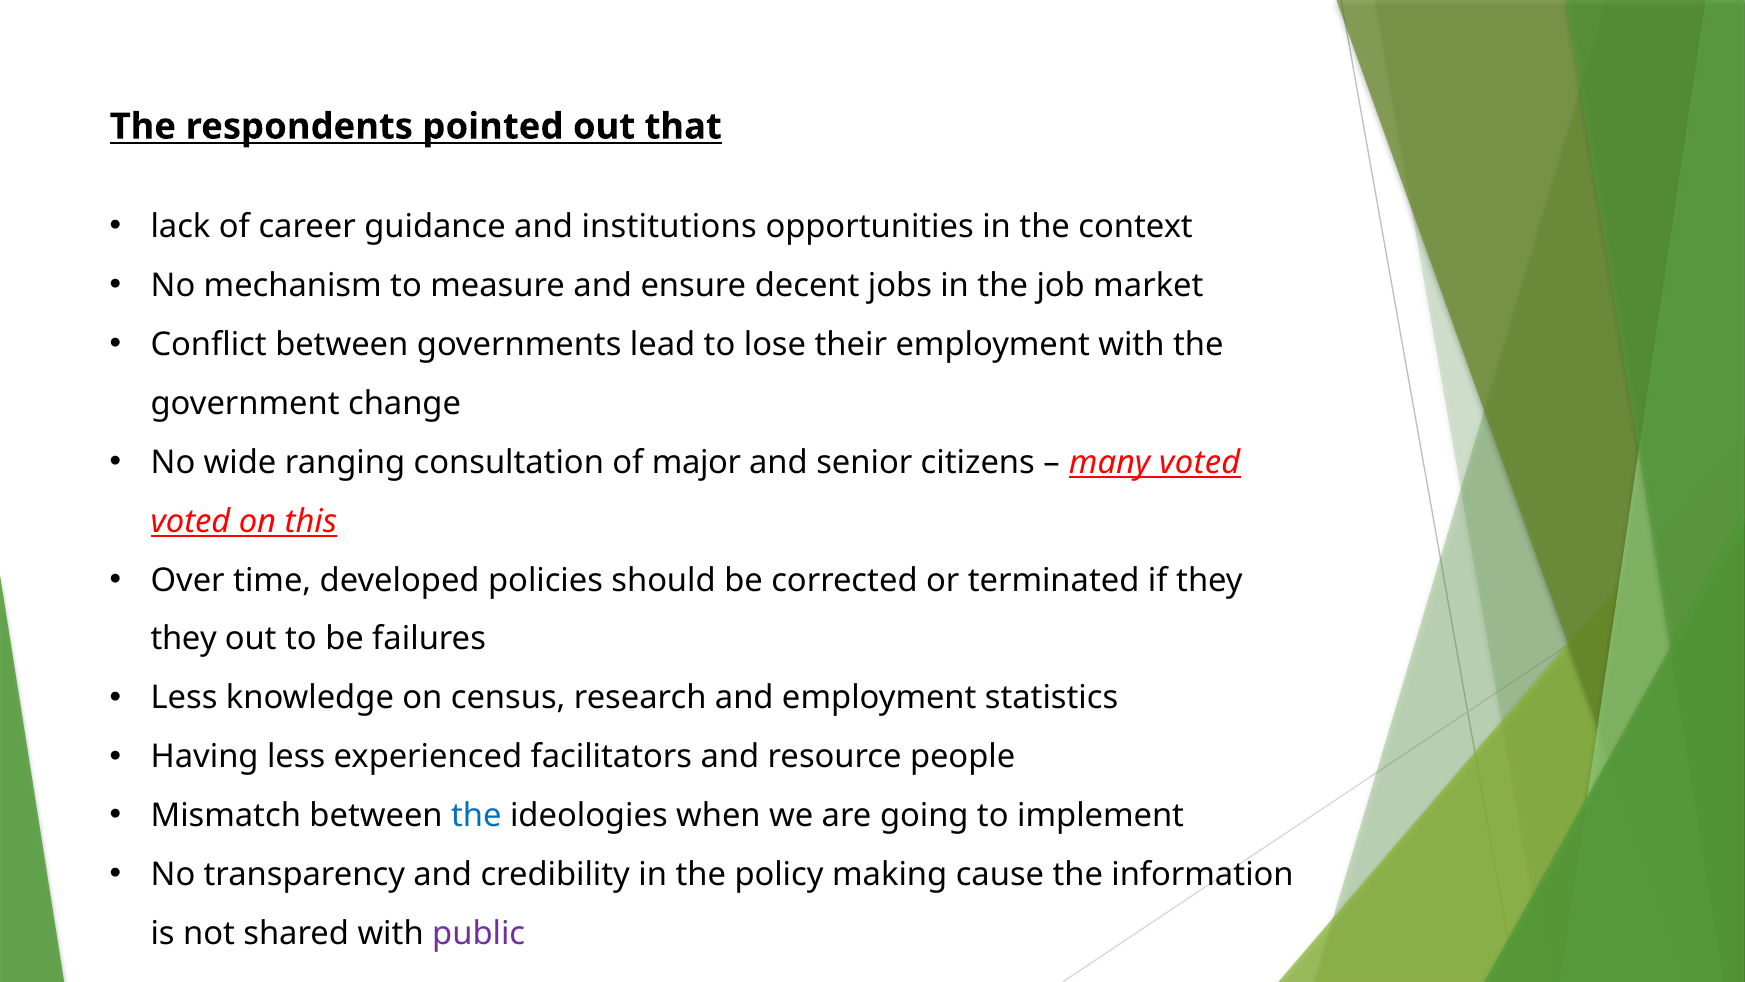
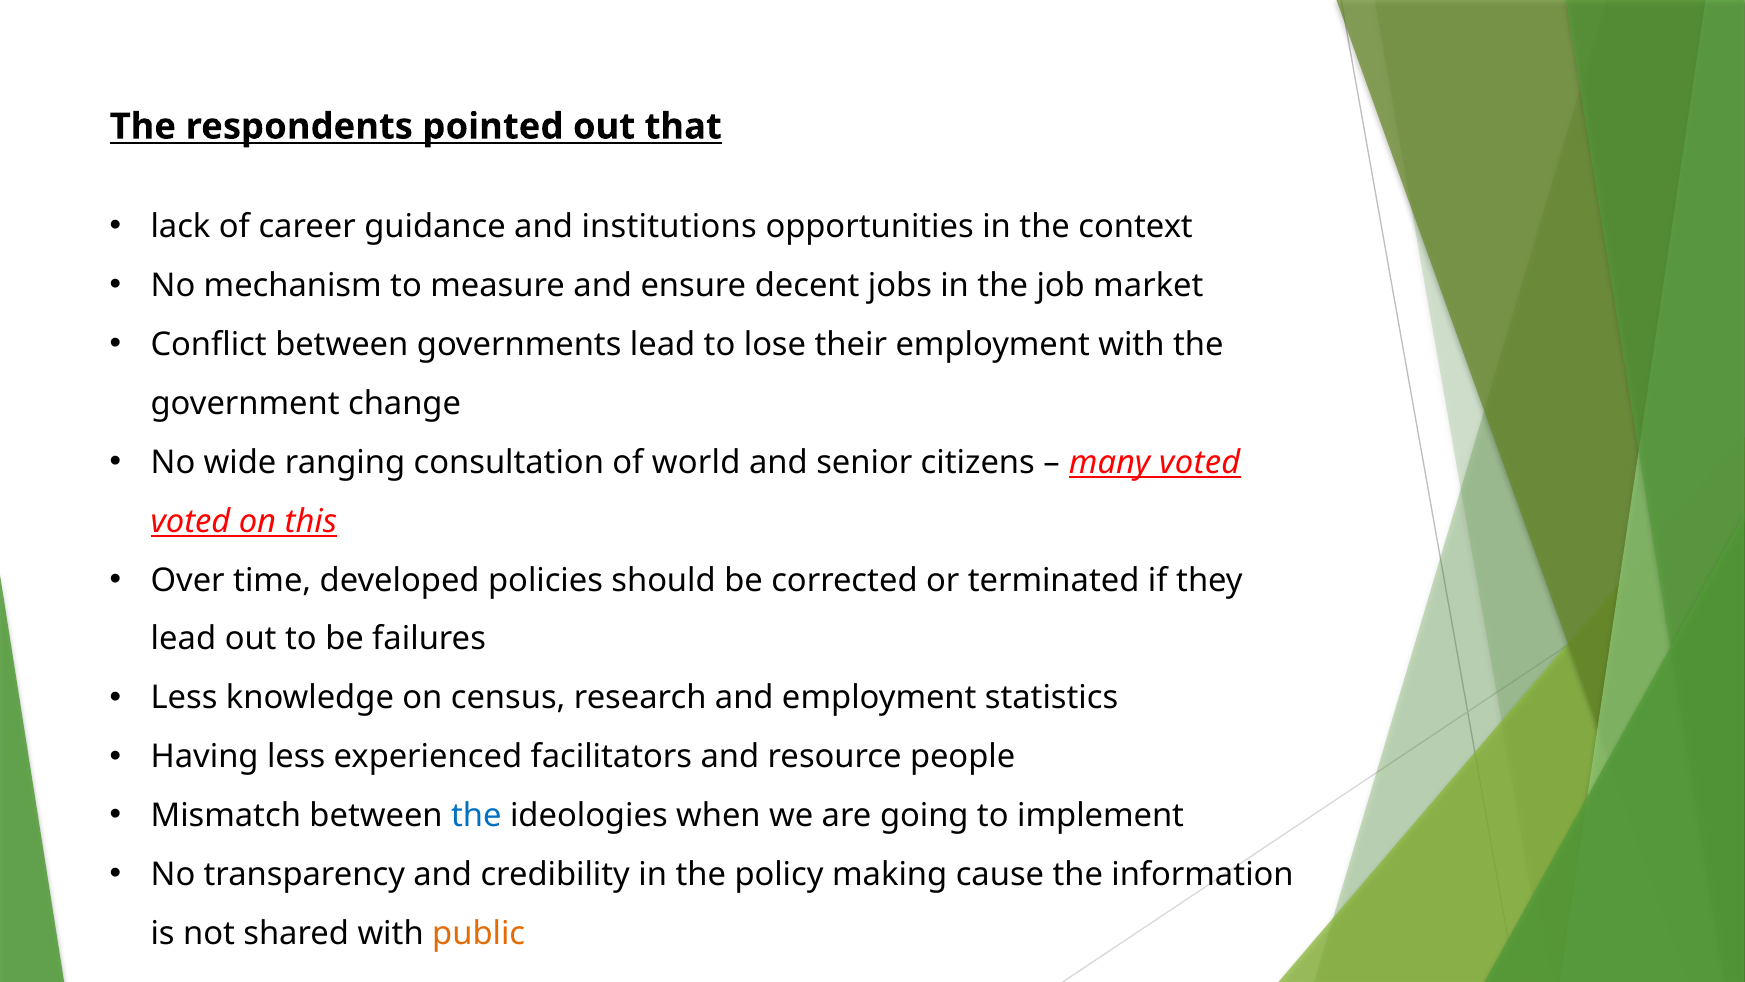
major: major -> world
they at (184, 639): they -> lead
public colour: purple -> orange
